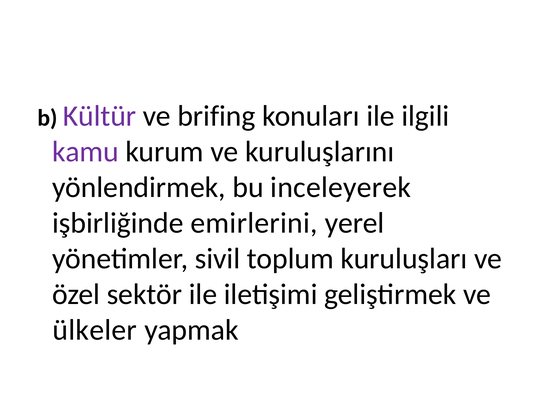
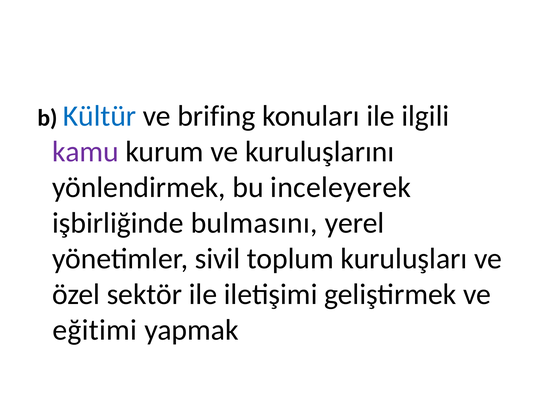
Kültür colour: purple -> blue
emirlerini: emirlerini -> bulmasını
ülkeler: ülkeler -> eğitimi
